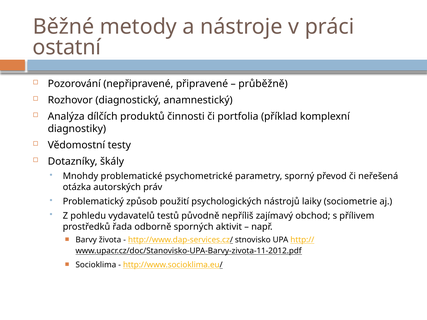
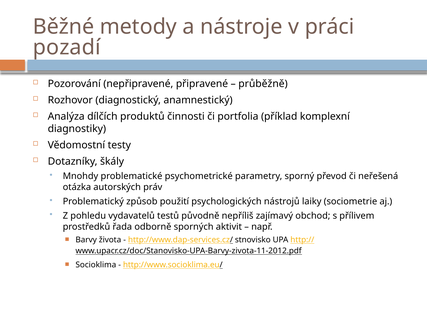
ostatní: ostatní -> pozadí
